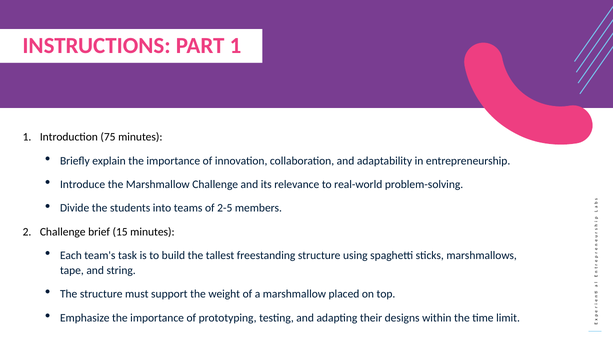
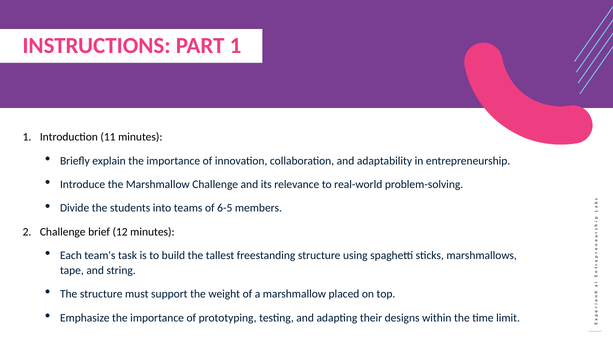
75: 75 -> 11
2-5: 2-5 -> 6-5
15: 15 -> 12
